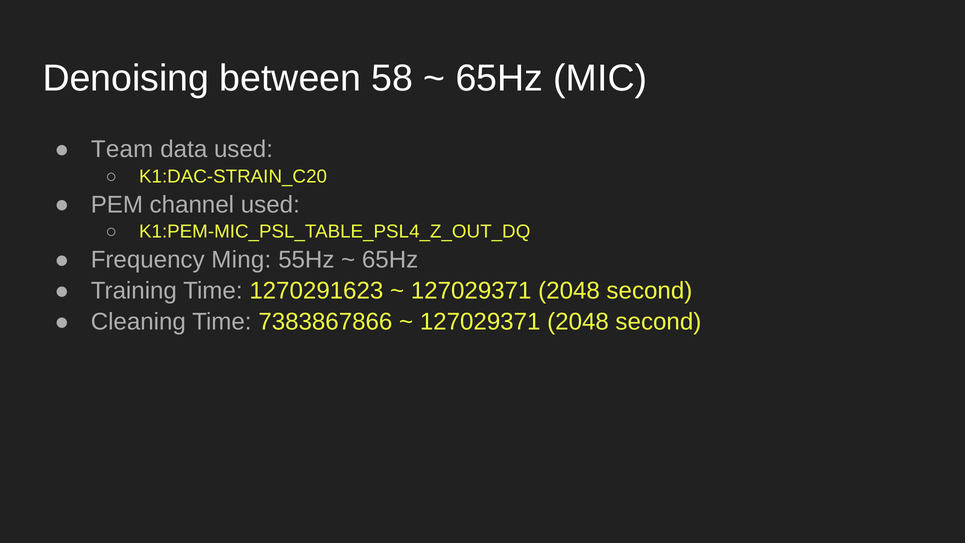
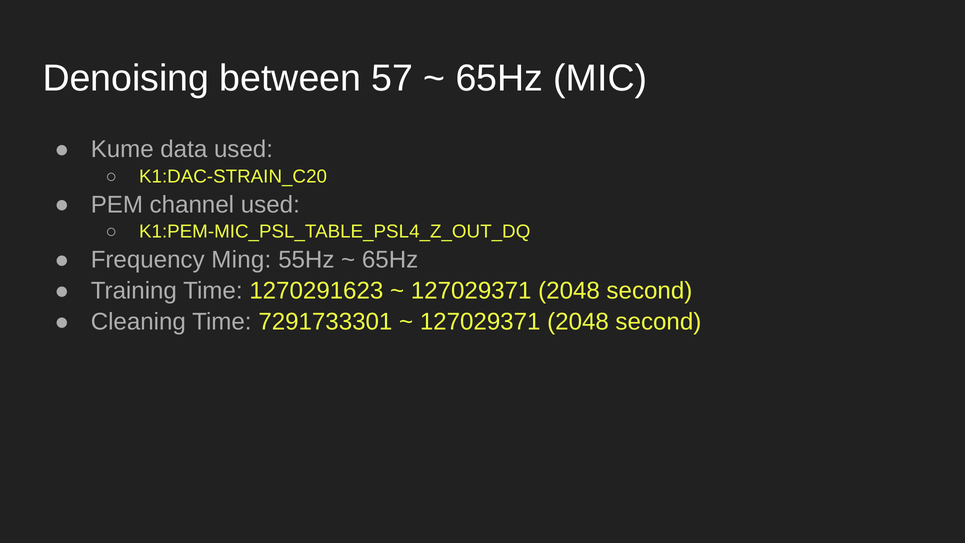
58: 58 -> 57
Team: Team -> Kume
7383867866: 7383867866 -> 7291733301
